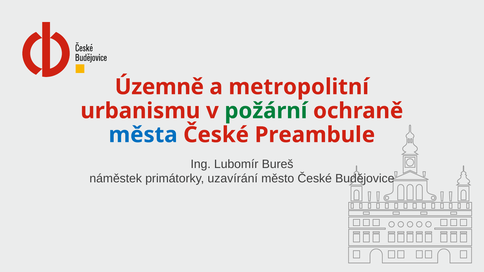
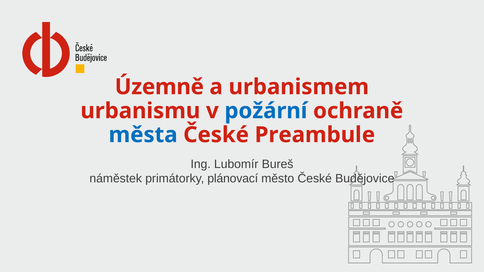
metropolitní: metropolitní -> urbanismem
požární colour: green -> blue
uzavírání: uzavírání -> plánovací
